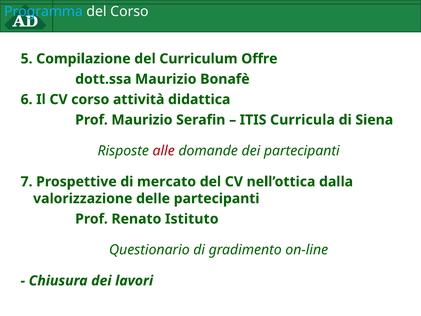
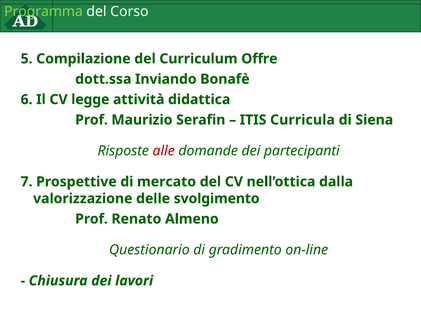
Programma colour: light blue -> light green
dott.ssa Maurizio: Maurizio -> Inviando
CV corso: corso -> legge
delle partecipanti: partecipanti -> svolgimento
Istituto: Istituto -> Almeno
